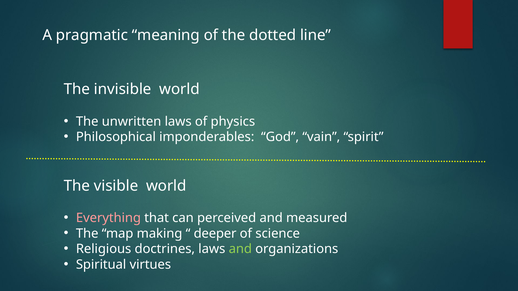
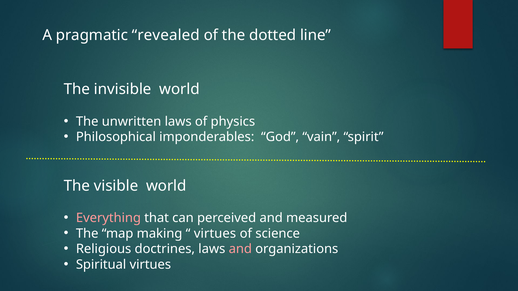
meaning: meaning -> revealed
deeper at (215, 234): deeper -> virtues
and at (240, 249) colour: light green -> pink
